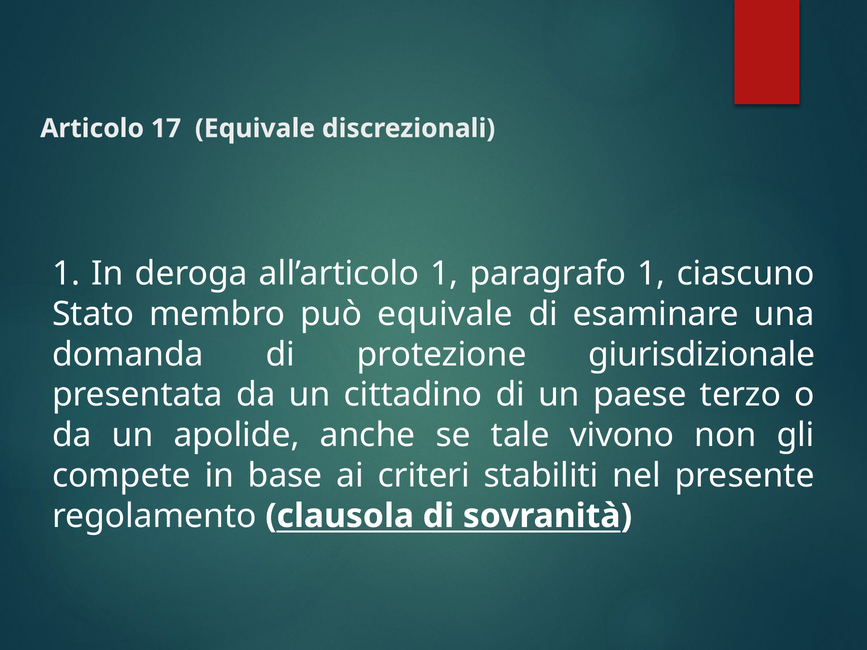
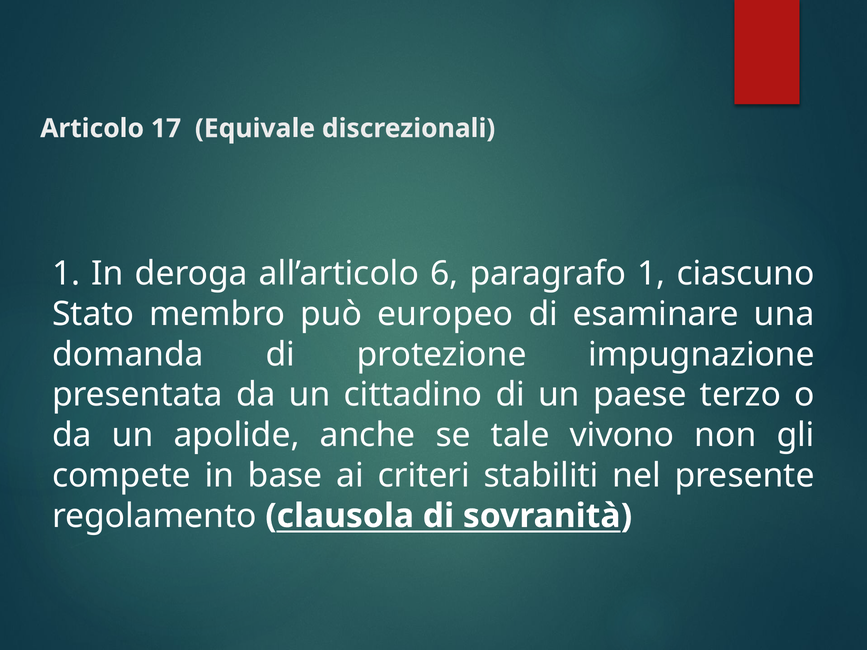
all’articolo 1: 1 -> 6
può equivale: equivale -> europeo
giurisdizionale: giurisdizionale -> impugnazione
